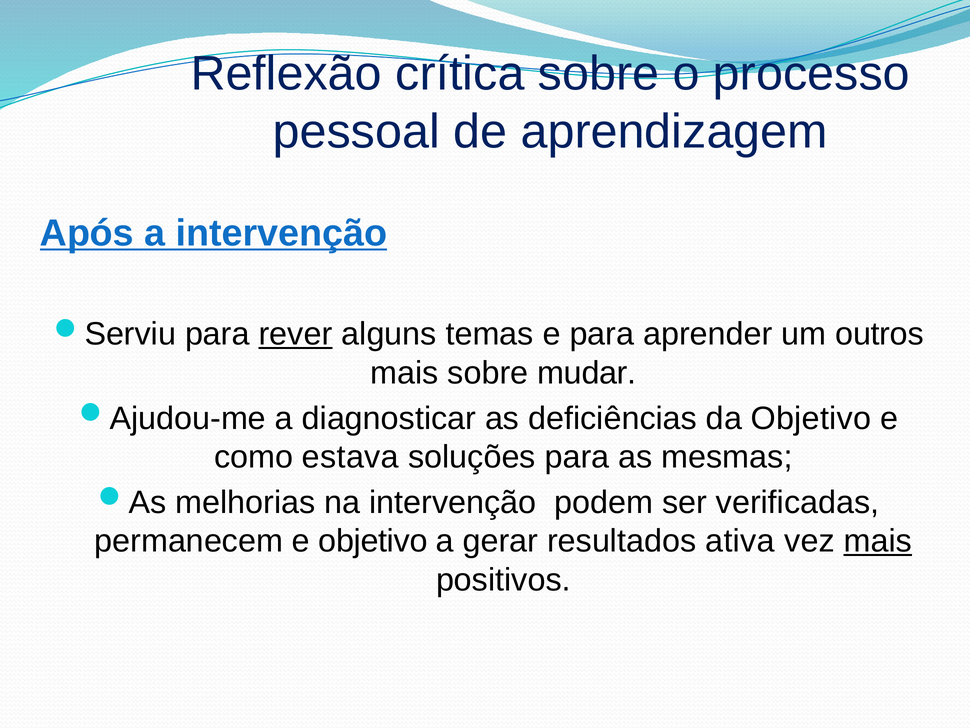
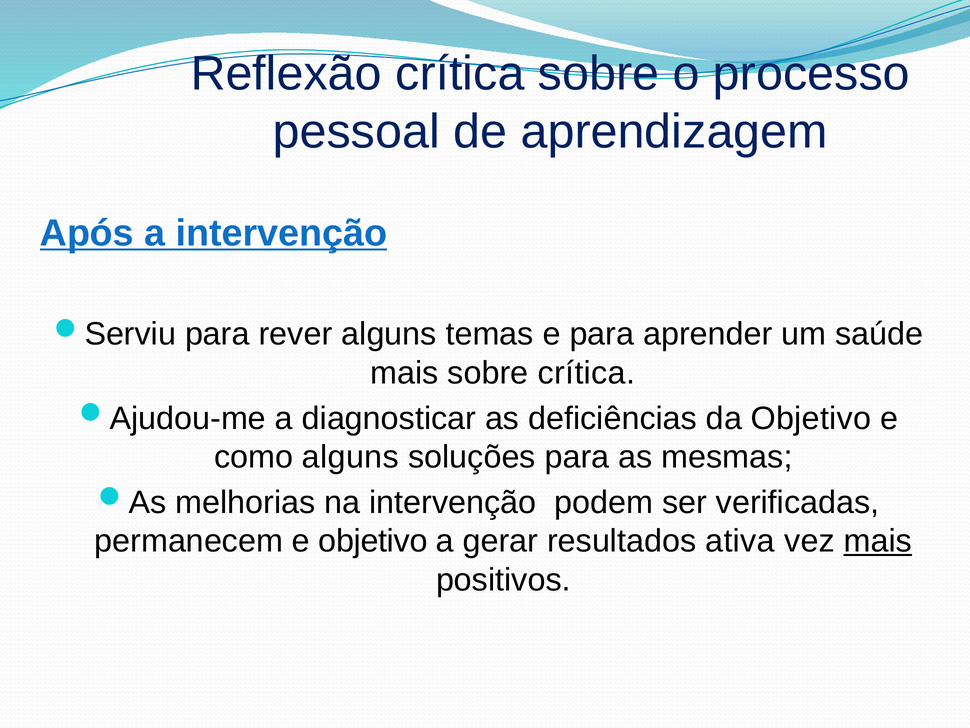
rever underline: present -> none
outros: outros -> saúde
sobre mudar: mudar -> crítica
como estava: estava -> alguns
